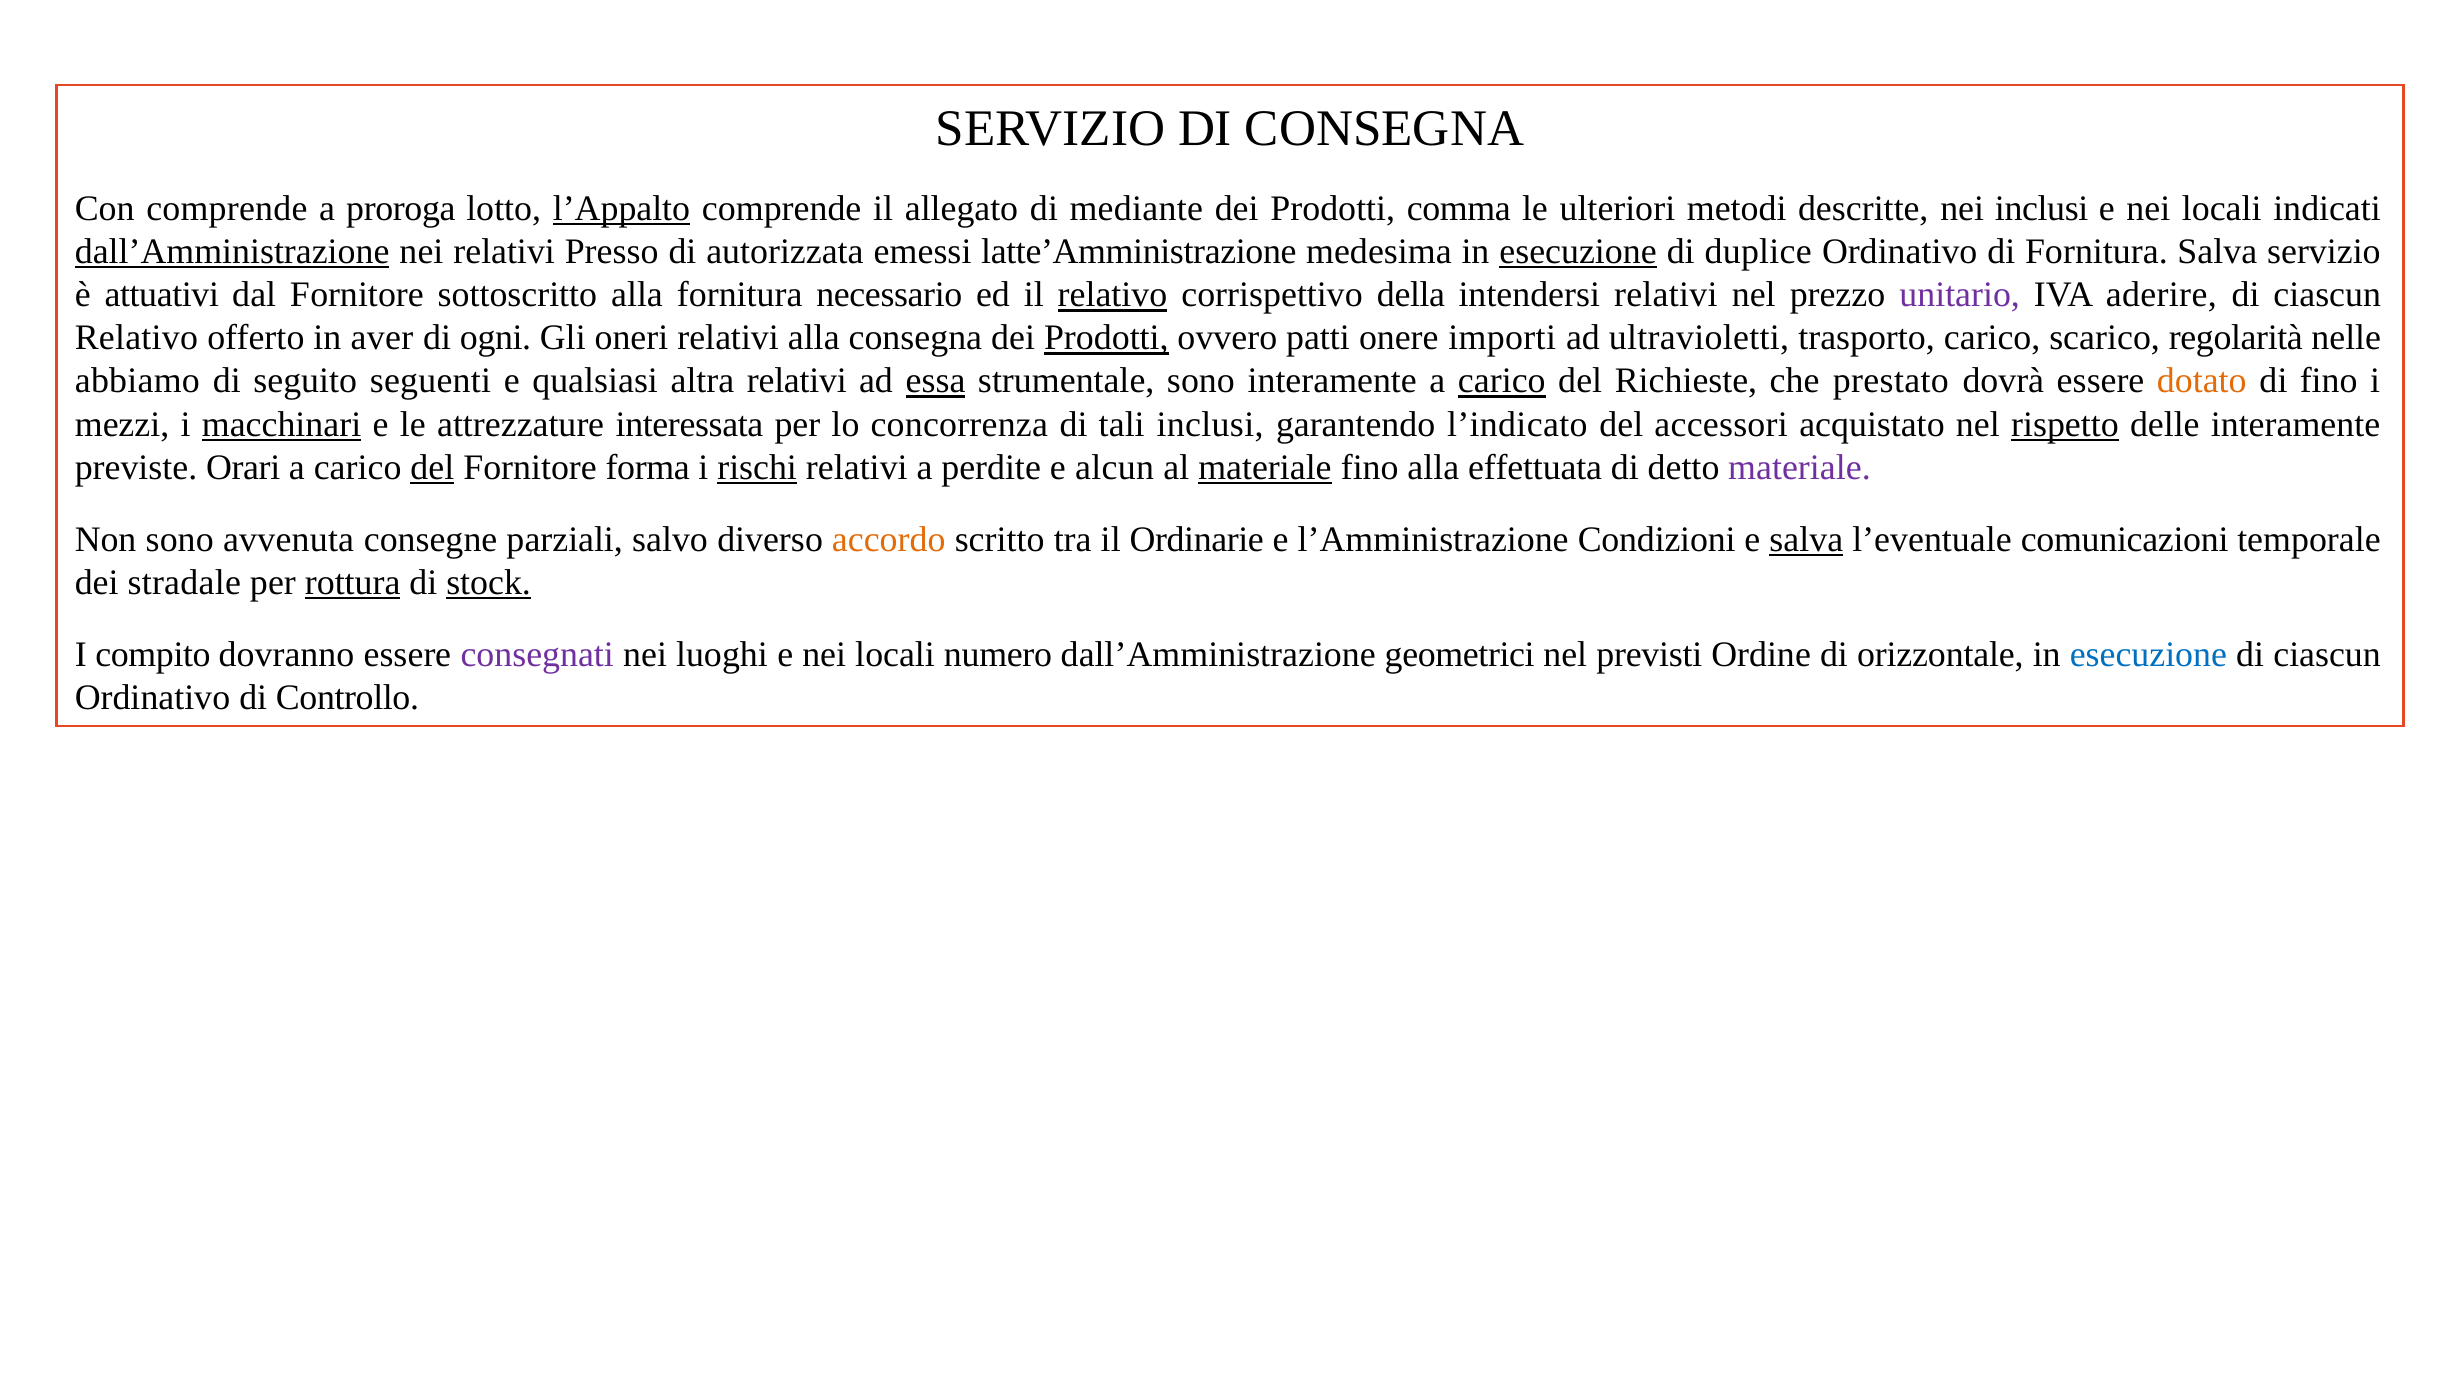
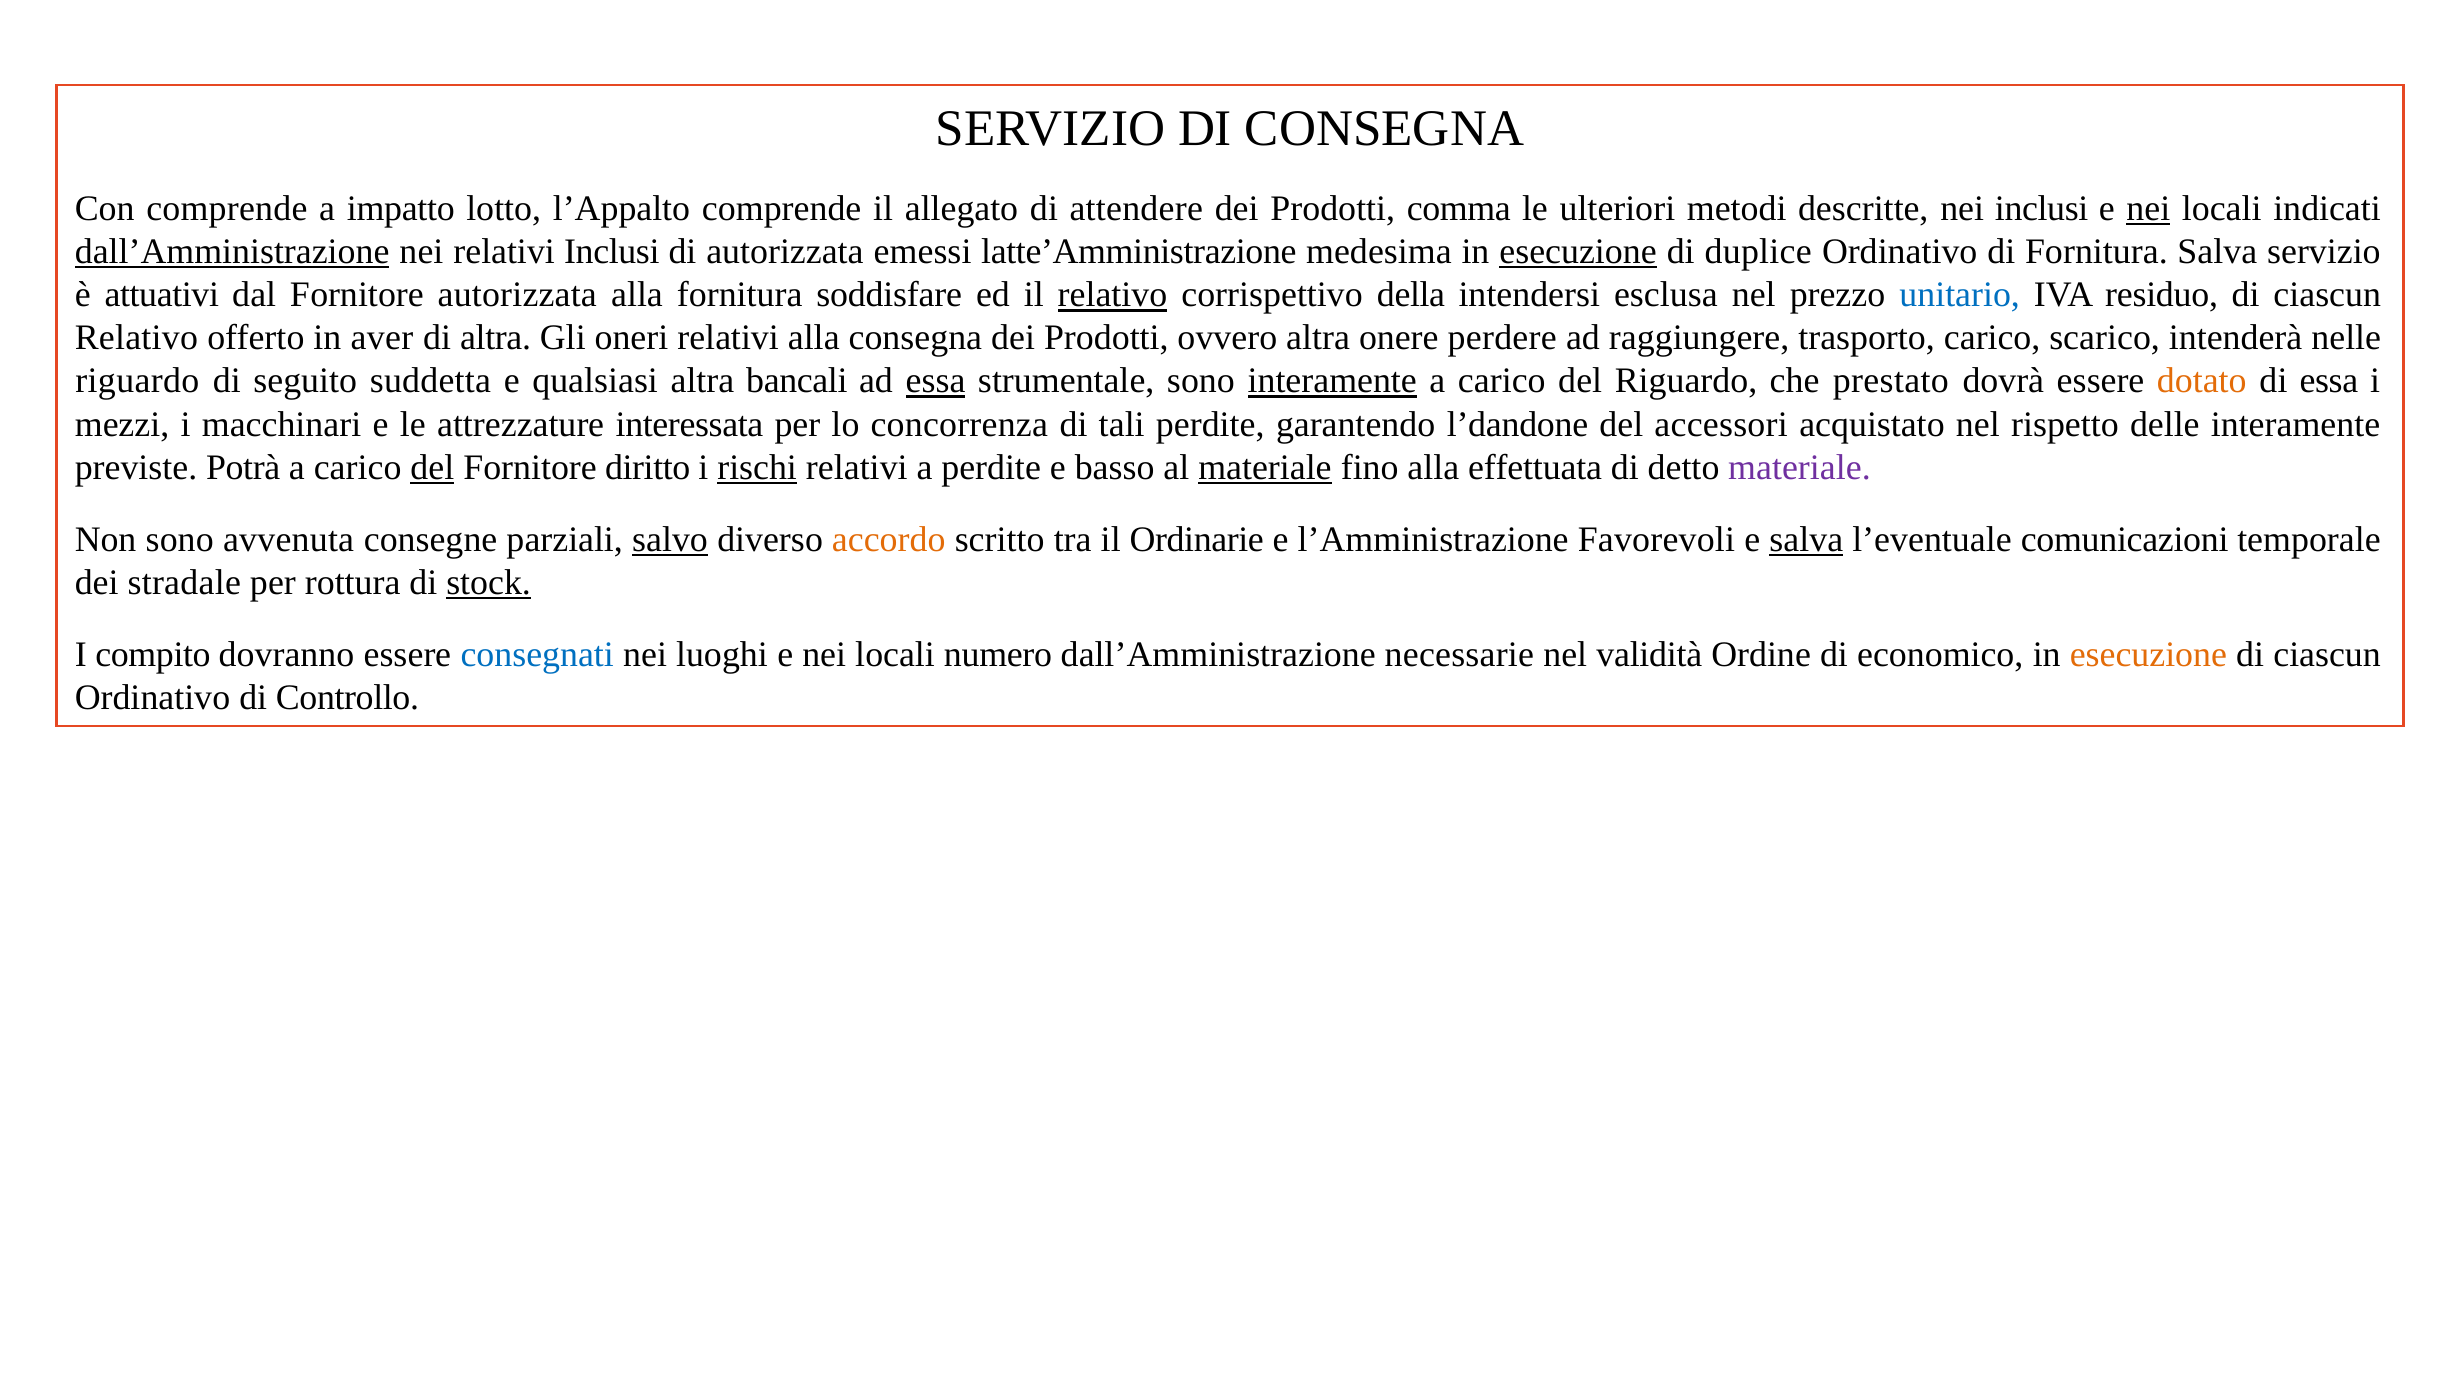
proroga: proroga -> impatto
l’Appalto underline: present -> none
mediante: mediante -> attendere
nei at (2148, 209) underline: none -> present
relativi Presso: Presso -> Inclusi
Fornitore sottoscritto: sottoscritto -> autorizzata
necessario: necessario -> soddisfare
intendersi relativi: relativi -> esclusa
unitario colour: purple -> blue
aderire: aderire -> residuo
di ogni: ogni -> altra
Prodotti at (1106, 338) underline: present -> none
ovvero patti: patti -> altra
importi: importi -> perdere
ultravioletti: ultravioletti -> raggiungere
regolarità: regolarità -> intenderà
abbiamo at (137, 381): abbiamo -> riguardo
seguenti: seguenti -> suddetta
altra relativi: relativi -> bancali
interamente at (1332, 381) underline: none -> present
carico at (1502, 381) underline: present -> none
del Richieste: Richieste -> Riguardo
di fino: fino -> essa
macchinari underline: present -> none
tali inclusi: inclusi -> perdite
l’indicato: l’indicato -> l’dandone
rispetto underline: present -> none
Orari: Orari -> Potrà
forma: forma -> diritto
alcun: alcun -> basso
salvo underline: none -> present
Condizioni: Condizioni -> Favorevoli
rottura underline: present -> none
consegnati colour: purple -> blue
geometrici: geometrici -> necessarie
previsti: previsti -> validità
orizzontale: orizzontale -> economico
esecuzione at (2148, 655) colour: blue -> orange
